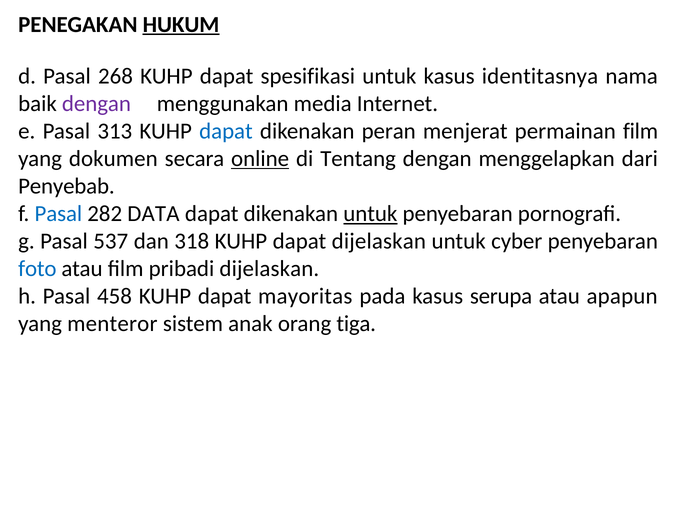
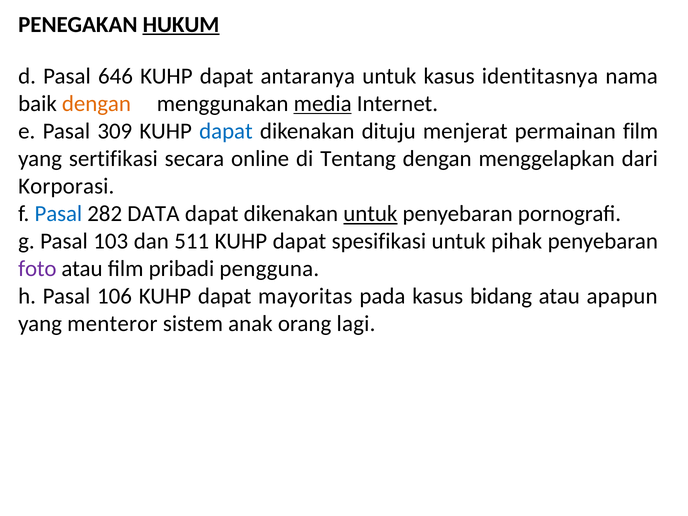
268: 268 -> 646
spesifikasi: spesifikasi -> antaranya
dengan at (96, 104) colour: purple -> orange
media underline: none -> present
313: 313 -> 309
peran: peran -> dituju
dokumen: dokumen -> sertifikasi
online underline: present -> none
Penyebab: Penyebab -> Korporasi
537: 537 -> 103
318: 318 -> 511
dapat dijelaskan: dijelaskan -> spesifikasi
cyber: cyber -> pihak
foto colour: blue -> purple
pribadi dijelaskan: dijelaskan -> pengguna
458: 458 -> 106
serupa: serupa -> bidang
tiga: tiga -> lagi
